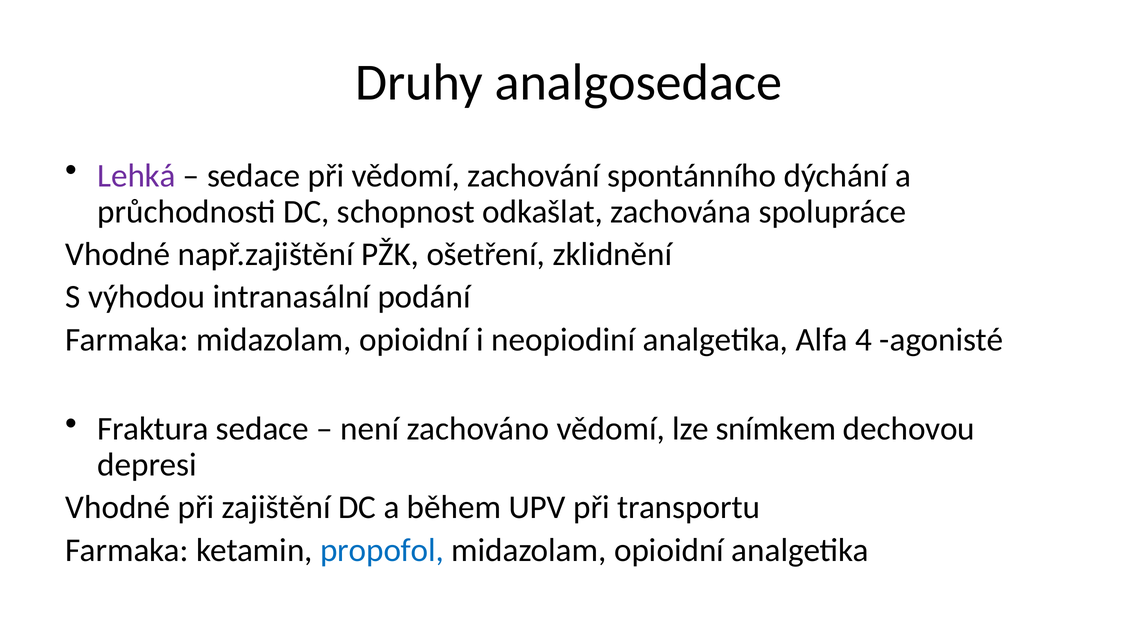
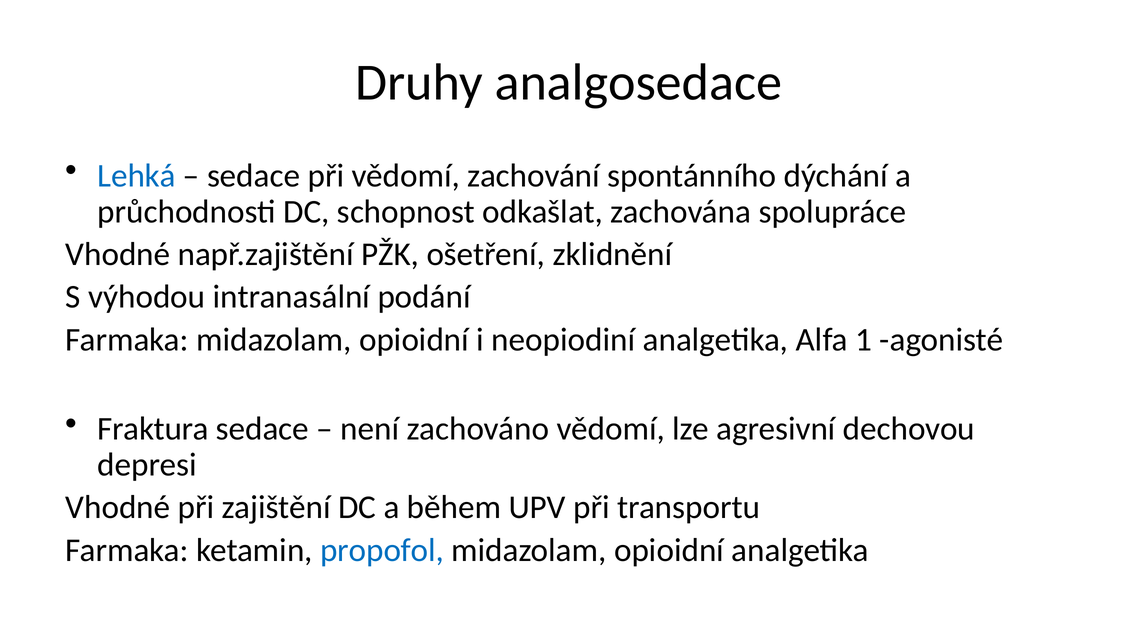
Lehká colour: purple -> blue
4: 4 -> 1
snímkem: snímkem -> agresivní
